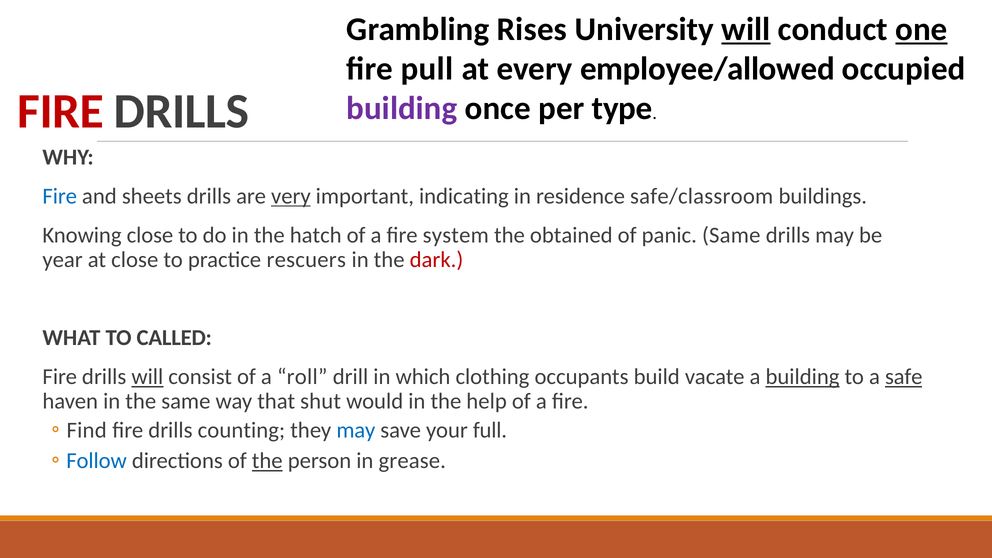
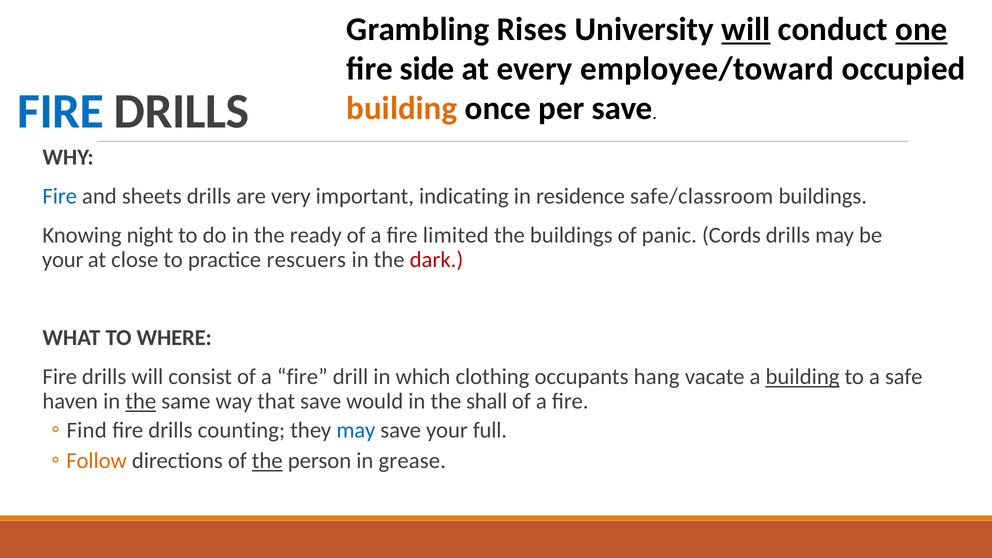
pull: pull -> side
employee/allowed: employee/allowed -> employee/toward
FIRE at (61, 111) colour: red -> blue
building at (402, 108) colour: purple -> orange
per type: type -> save
very underline: present -> none
Knowing close: close -> night
hatch: hatch -> ready
system: system -> limited
the obtained: obtained -> buildings
panic Same: Same -> Cords
year at (63, 260): year -> your
CALLED: CALLED -> WHERE
will at (147, 377) underline: present -> none
consist of a roll: roll -> fire
build: build -> hang
safe underline: present -> none
the at (141, 401) underline: none -> present
that shut: shut -> save
help: help -> shall
Follow colour: blue -> orange
